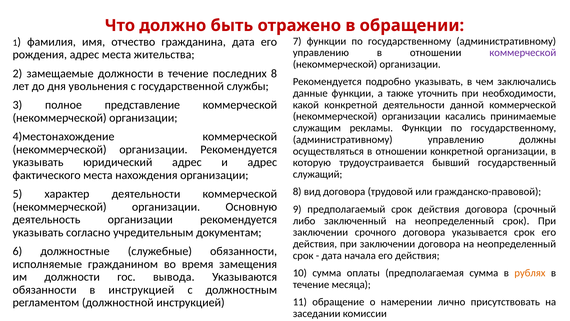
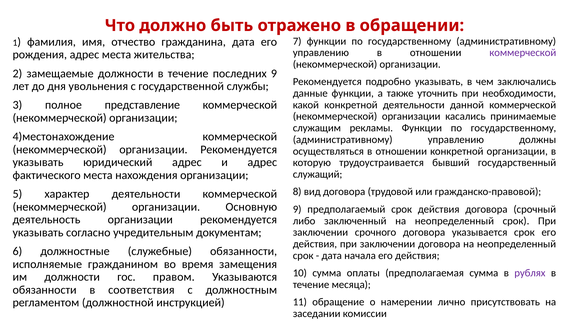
последних 8: 8 -> 9
рублях colour: orange -> purple
вывода: вывода -> правом
в инструкцией: инструкцией -> соответствия
